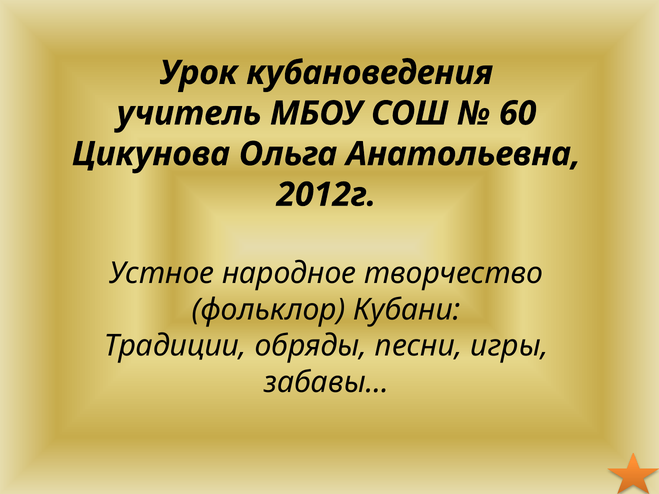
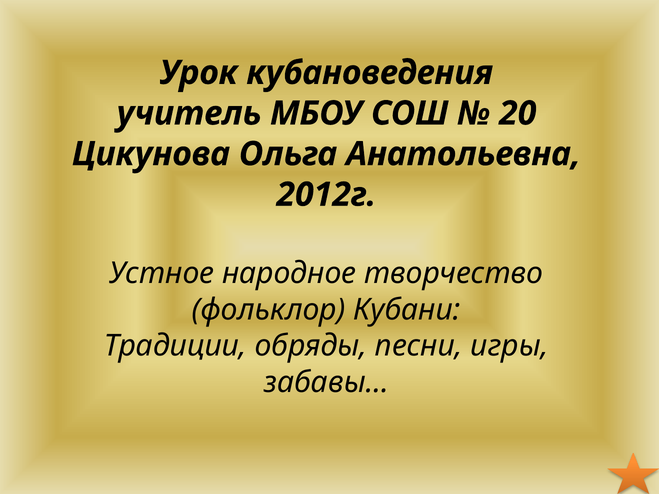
60: 60 -> 20
